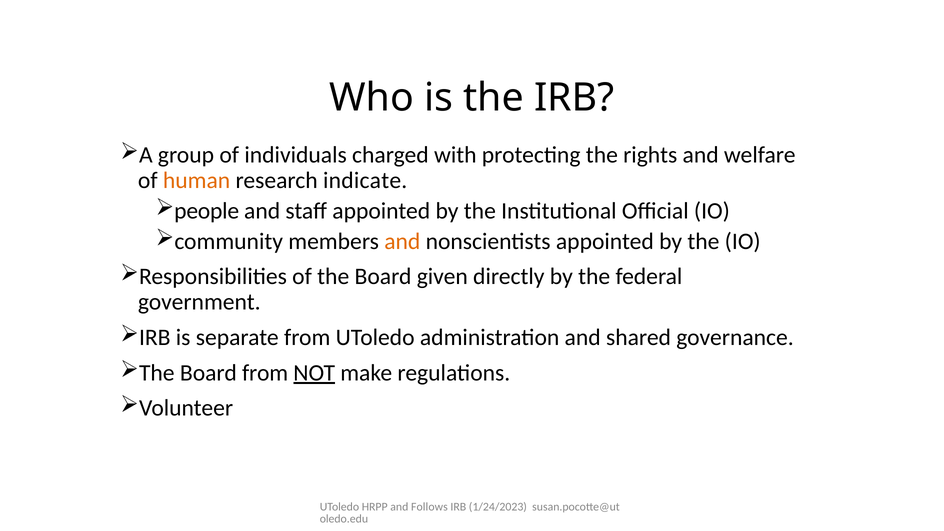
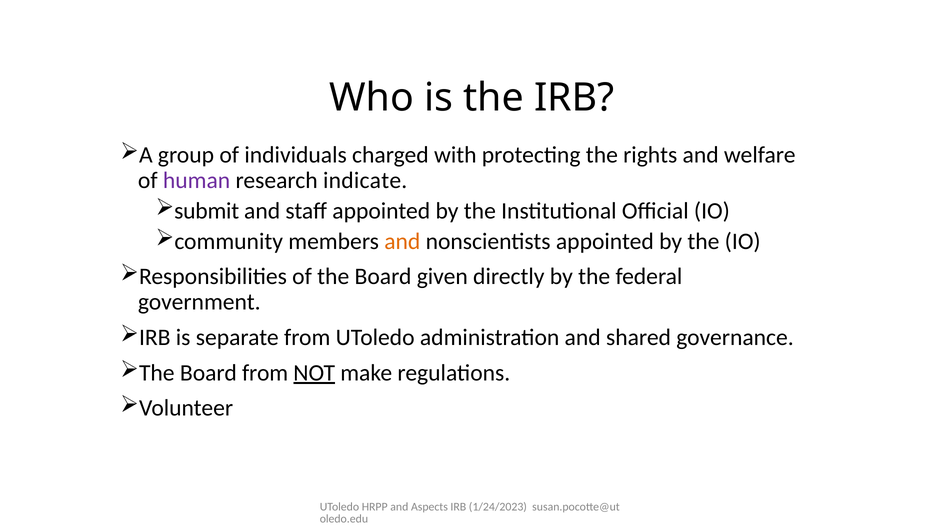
human colour: orange -> purple
people: people -> submit
Follows: Follows -> Aspects
